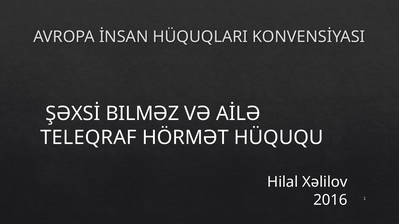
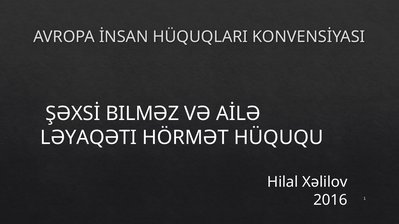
TELEQRAF: TELEQRAF -> LƏYAQƏTI
